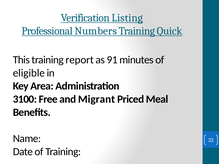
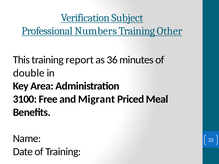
Listing: Listing -> Subject
Quick: Quick -> Other
91: 91 -> 36
eligible: eligible -> double
